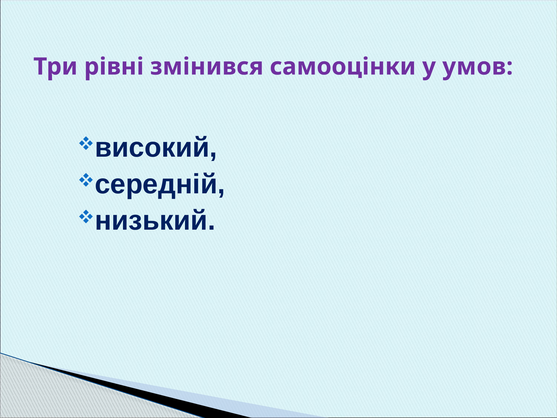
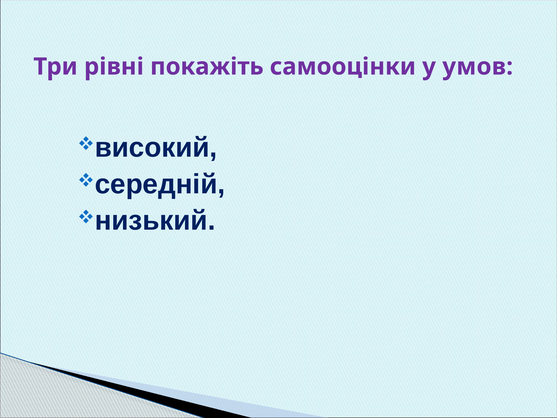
змінився: змінився -> покажіть
